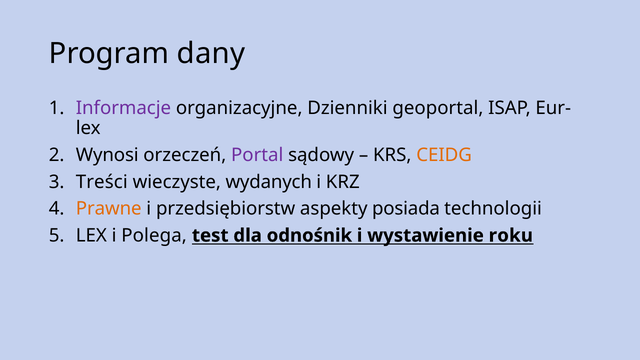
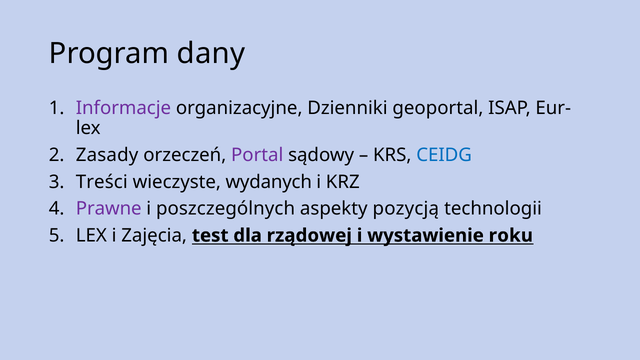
Wynosi: Wynosi -> Zasady
CEIDG colour: orange -> blue
Prawne colour: orange -> purple
przedsiębiorstw: przedsiębiorstw -> poszczególnych
posiada: posiada -> pozycją
Polega: Polega -> Zajęcia
odnośnik: odnośnik -> rządowej
